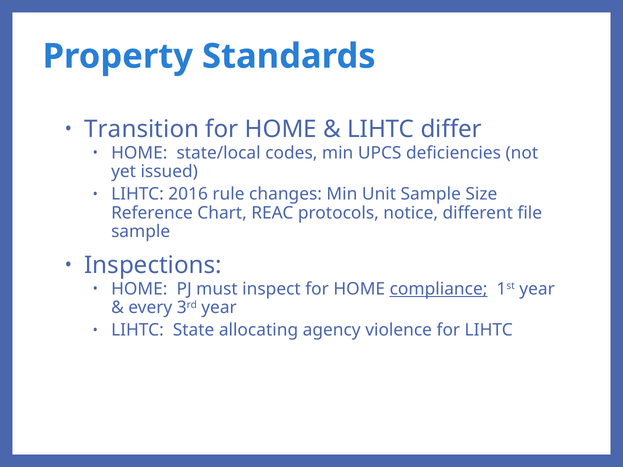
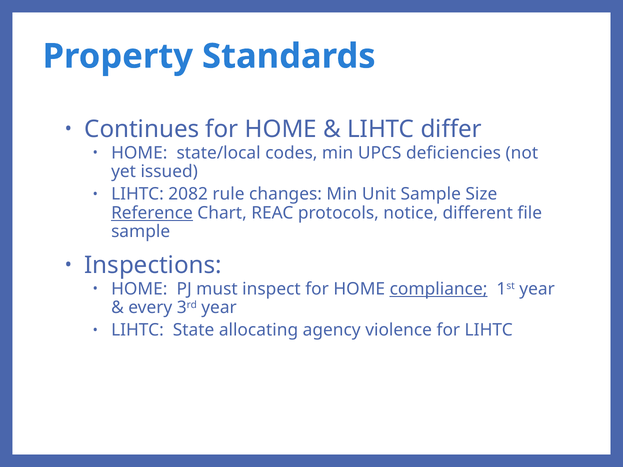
Transition: Transition -> Continues
2016: 2016 -> 2082
Reference underline: none -> present
